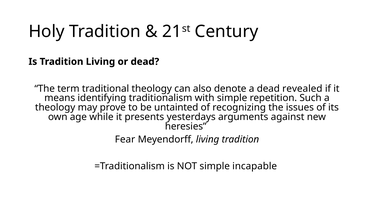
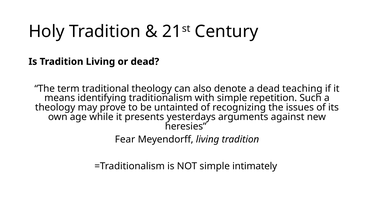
revealed: revealed -> teaching
incapable: incapable -> intimately
